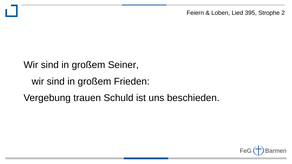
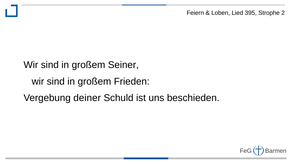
trauen: trauen -> deiner
